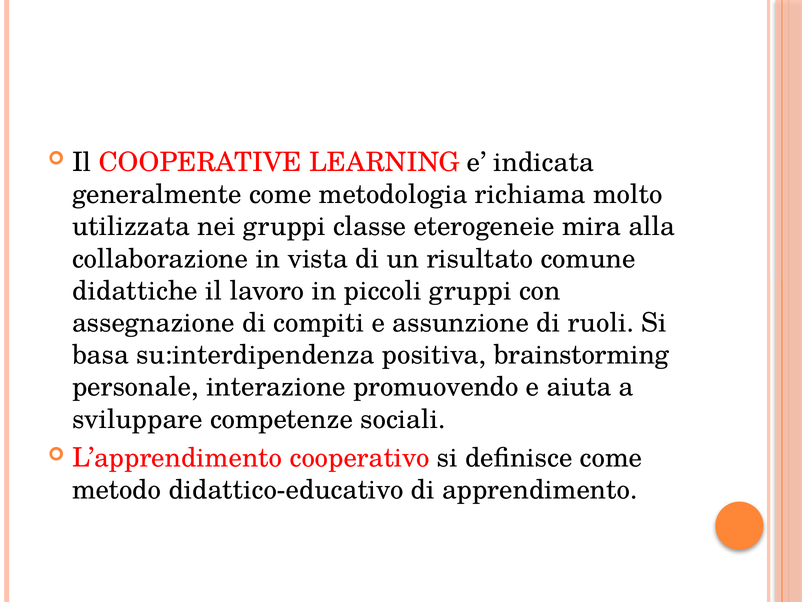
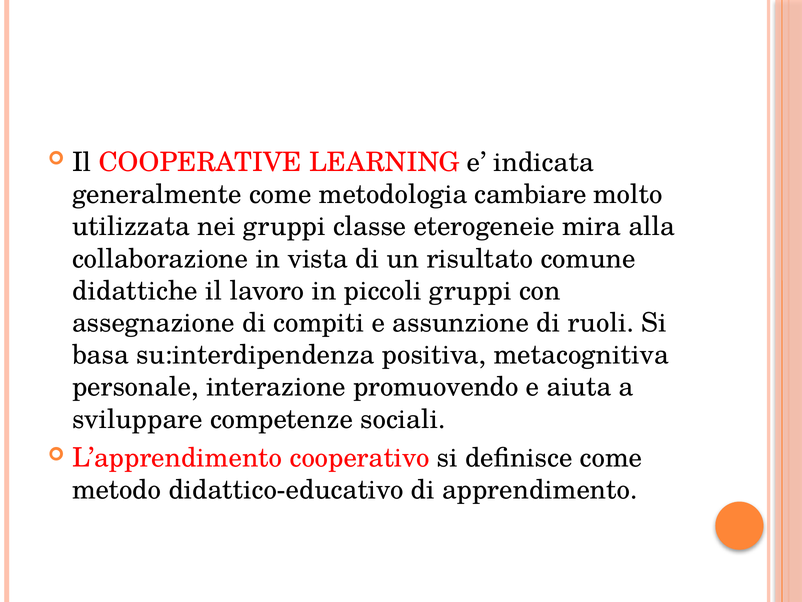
richiama: richiama -> cambiare
brainstorming: brainstorming -> metacognitiva
